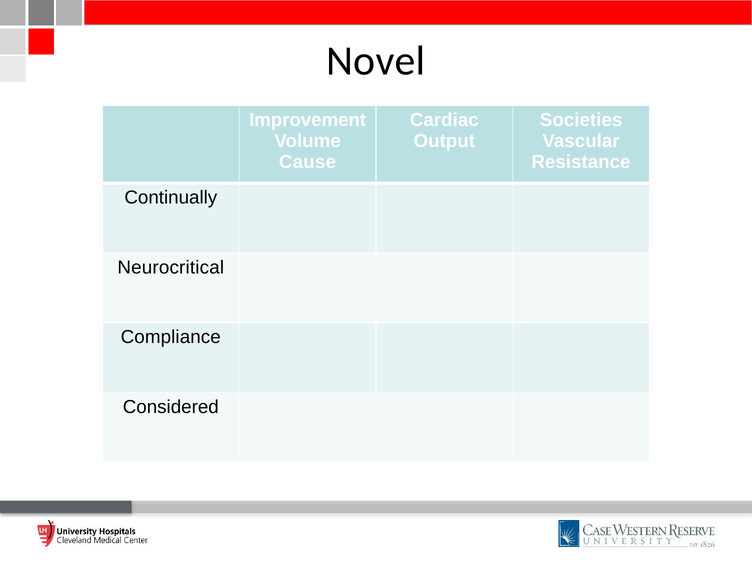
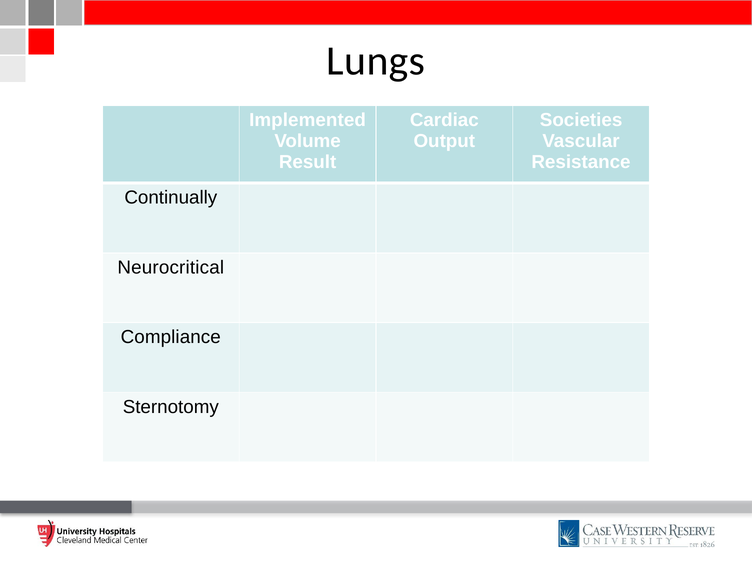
Novel: Novel -> Lungs
Improvement: Improvement -> Implemented
Cause: Cause -> Result
Considered: Considered -> Sternotomy
